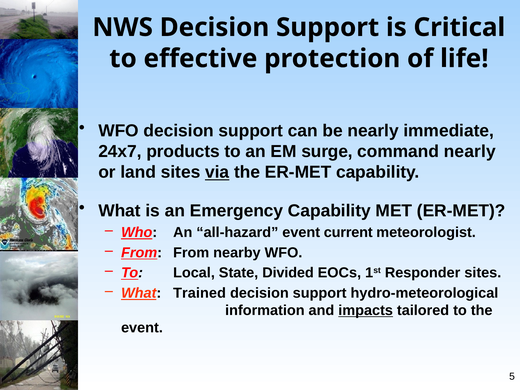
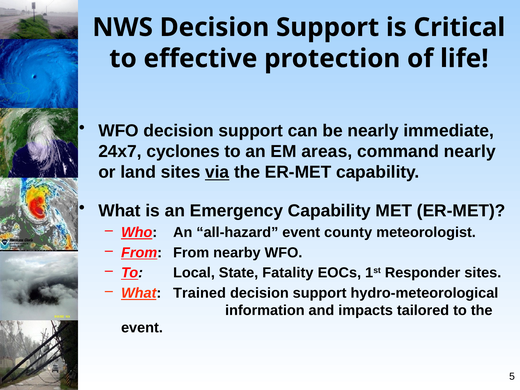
products: products -> cyclones
surge: surge -> areas
current: current -> county
Divided: Divided -> Fatality
impacts underline: present -> none
